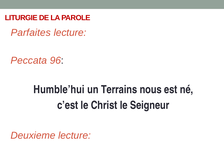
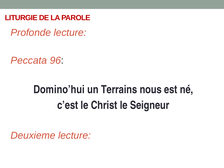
Parfaites: Parfaites -> Profonde
Humble’hui: Humble’hui -> Domino’hui
